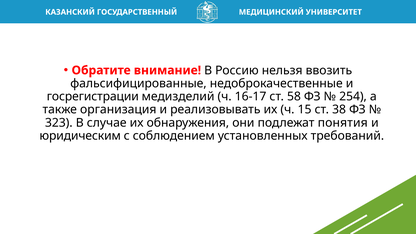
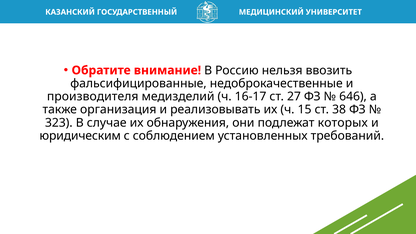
госрегистрации: госрегистрации -> производителя
58: 58 -> 27
254: 254 -> 646
понятия: понятия -> которых
